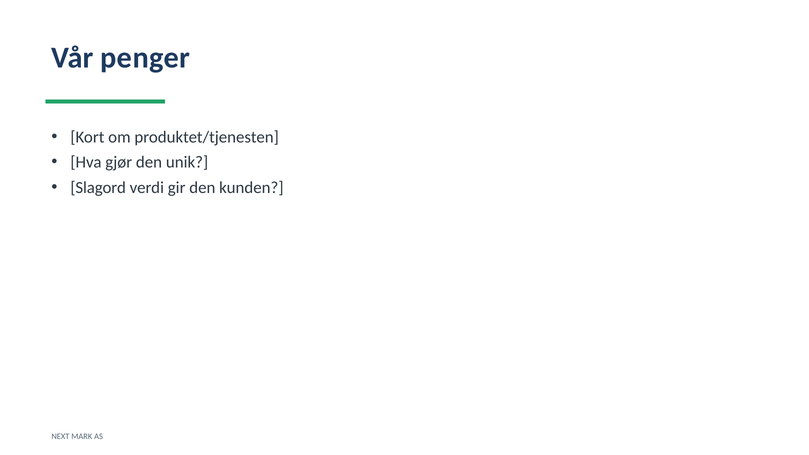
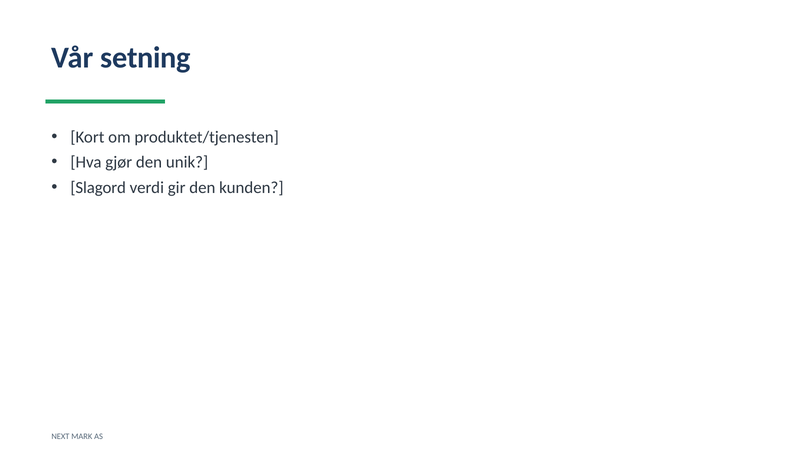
penger: penger -> setning
